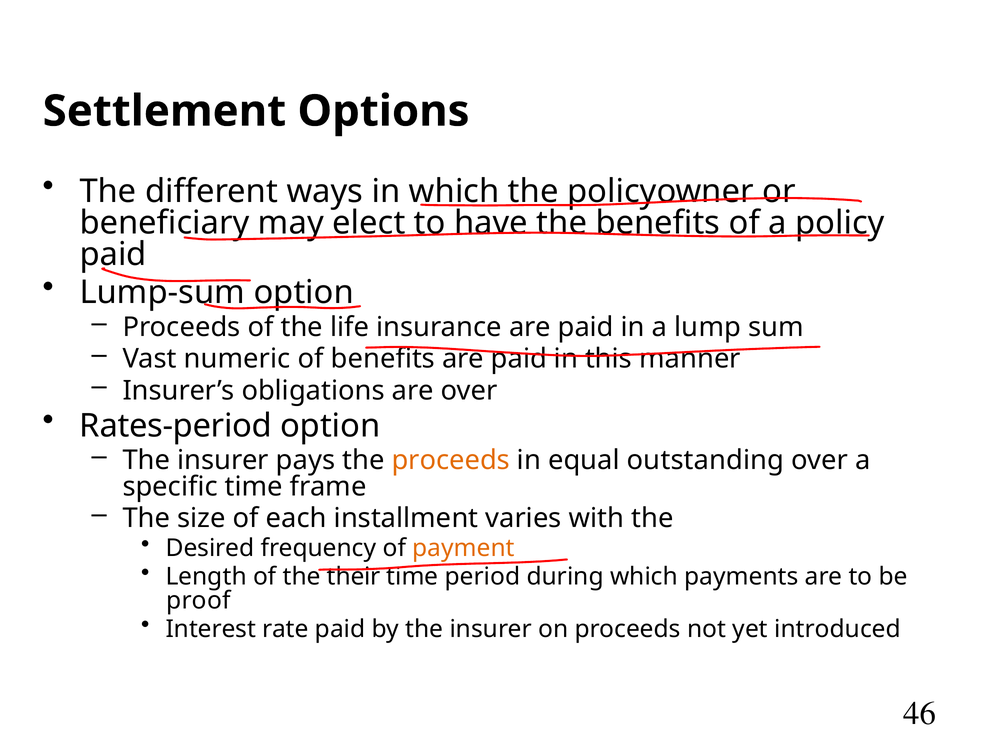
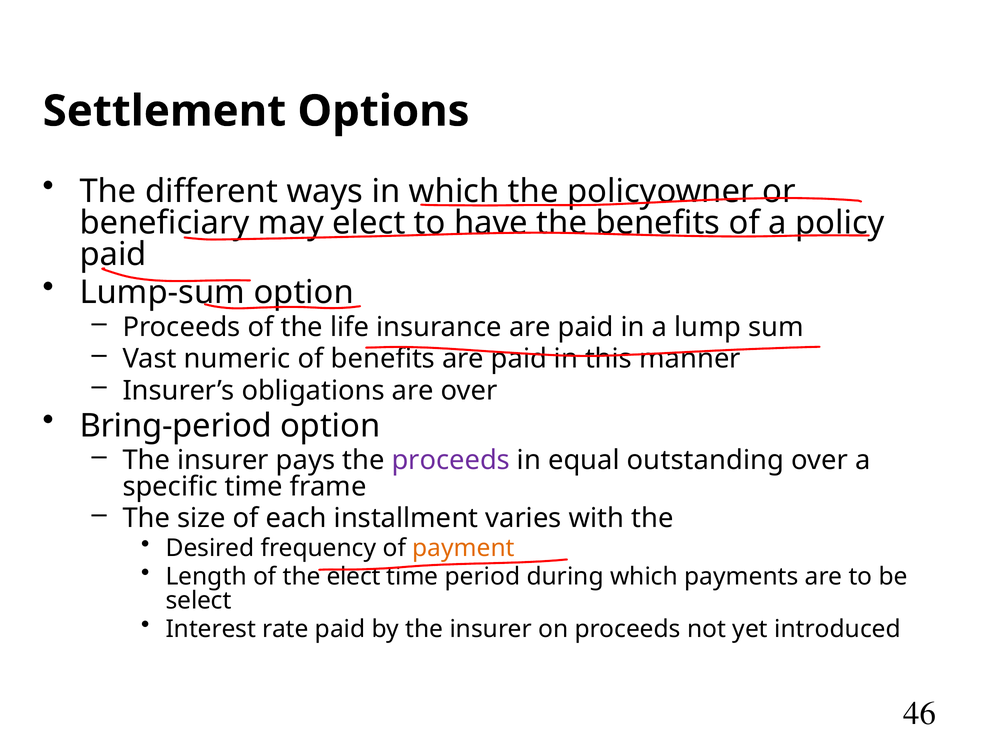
Rates-period: Rates-period -> Bring-period
proceeds at (451, 460) colour: orange -> purple
the their: their -> elect
proof: proof -> select
